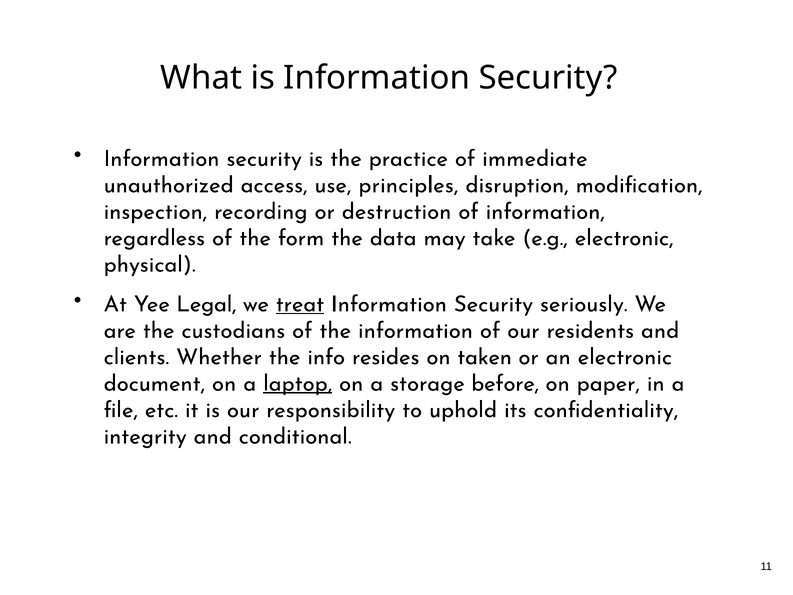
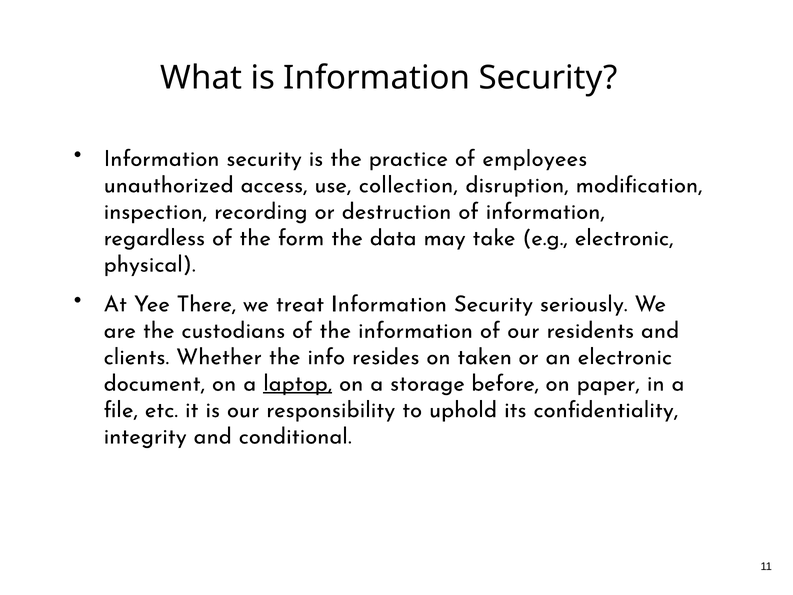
immediate: immediate -> employees
principles: principles -> collection
Legal: Legal -> There
treat underline: present -> none
